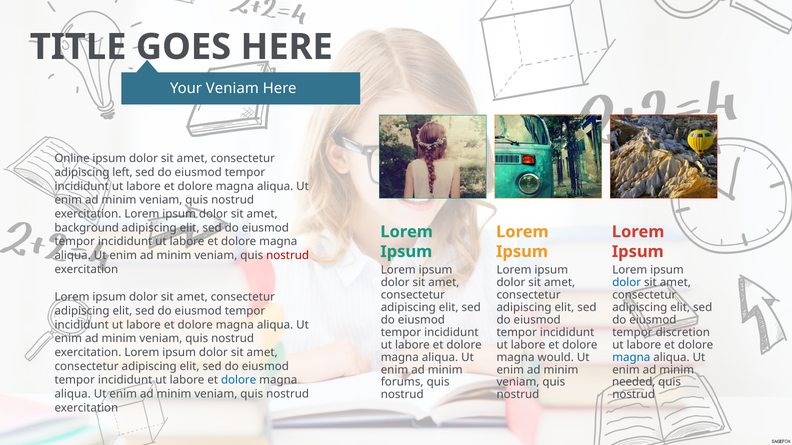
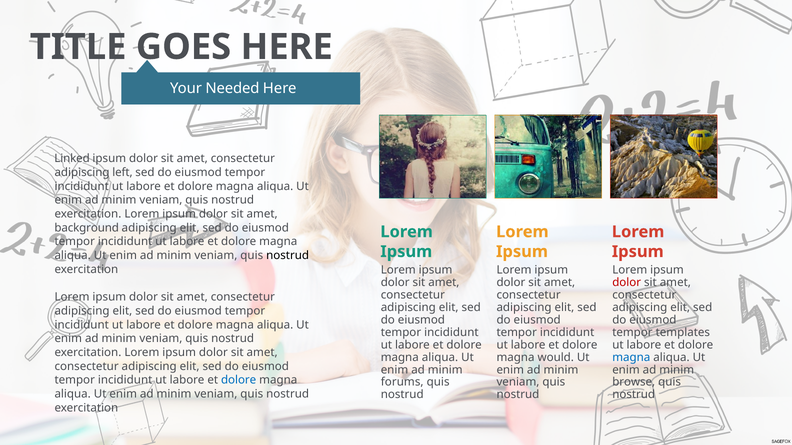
Your Veniam: Veniam -> Needed
Online: Online -> Linked
nostrud at (288, 256) colour: red -> black
dolor at (627, 283) colour: blue -> red
discretion: discretion -> templates
needed: needed -> browse
